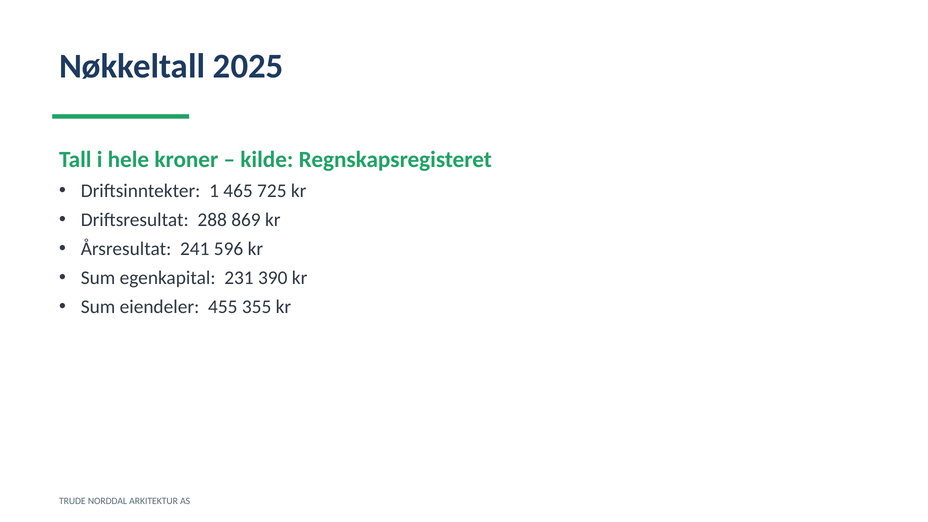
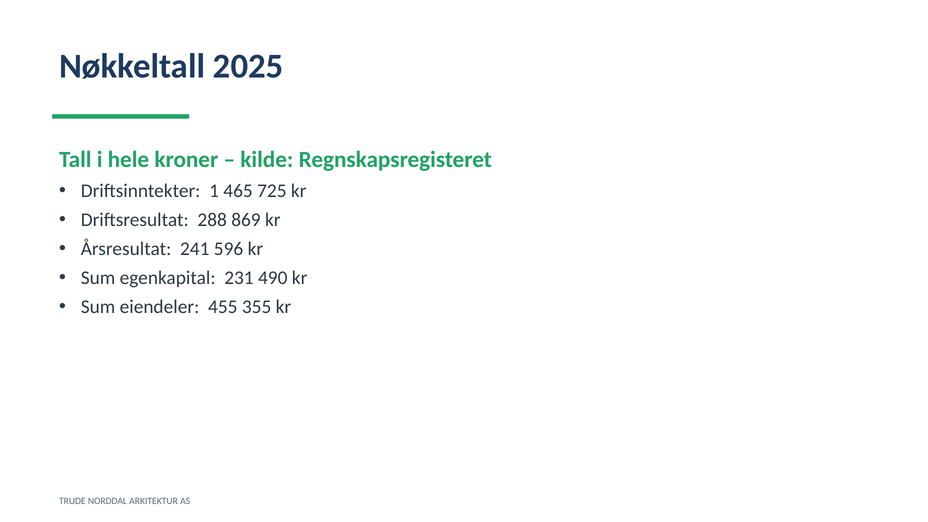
390: 390 -> 490
